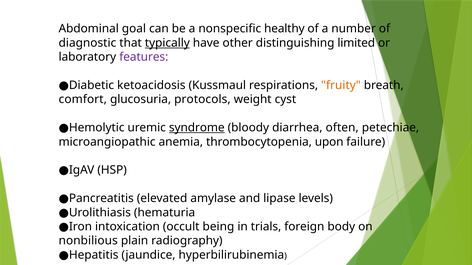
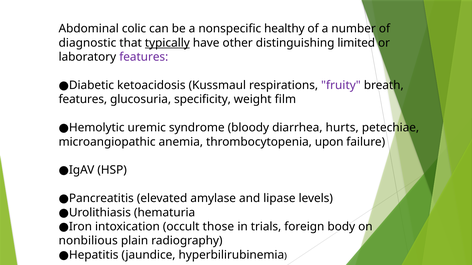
goal: goal -> colic
fruity colour: orange -> purple
comfort at (83, 100): comfort -> features
protocols: protocols -> specificity
cyst: cyst -> film
syndrome underline: present -> none
often: often -> hurts
being: being -> those
